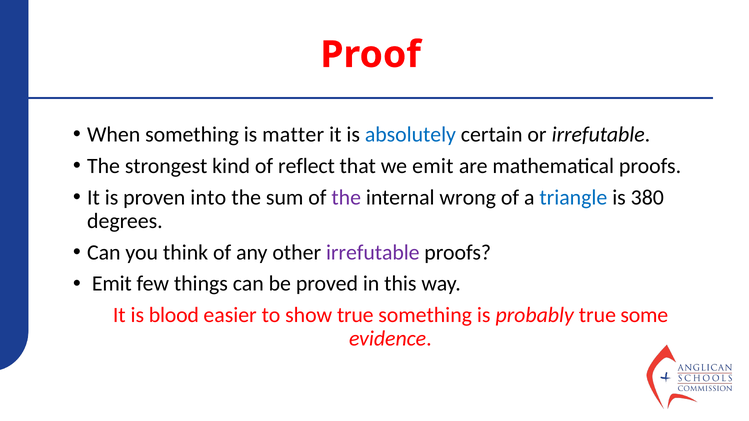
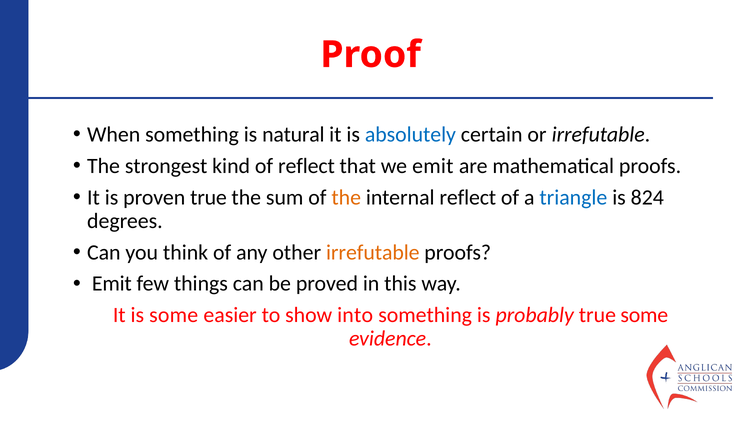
matter: matter -> natural
proven into: into -> true
the at (346, 198) colour: purple -> orange
internal wrong: wrong -> reflect
380: 380 -> 824
irrefutable at (373, 253) colour: purple -> orange
is blood: blood -> some
show true: true -> into
